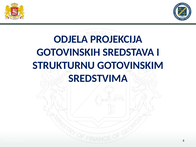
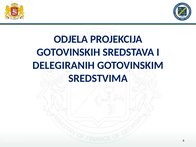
STRUKTURNU: STRUKTURNU -> DELEGIRANIH
